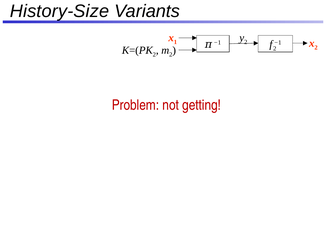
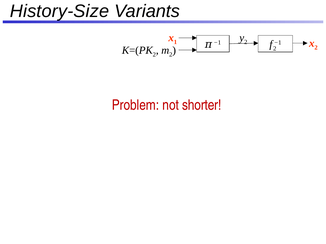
getting: getting -> shorter
